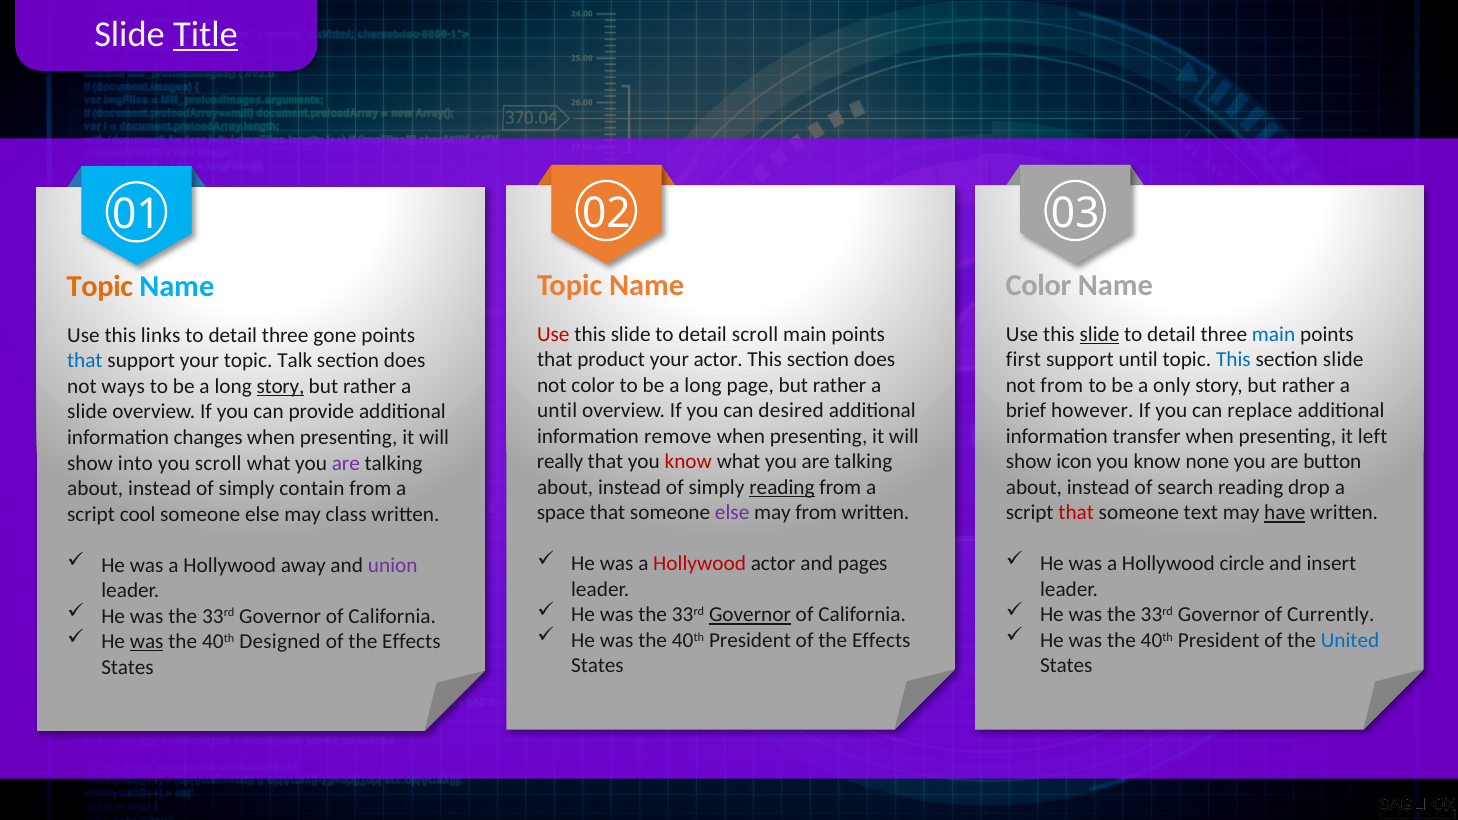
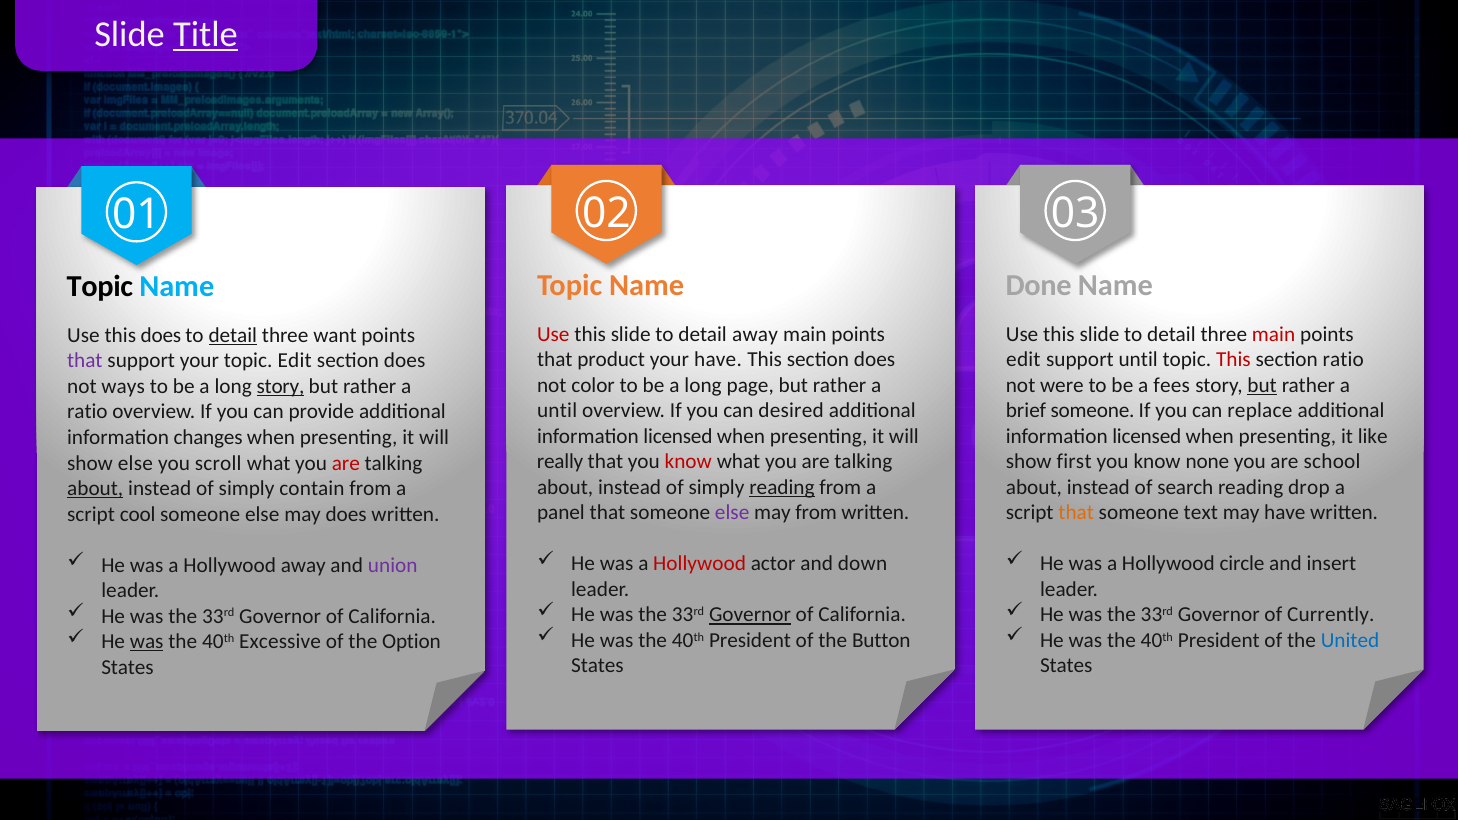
Color at (1039, 286): Color -> Done
Topic at (100, 287) colour: orange -> black
detail scroll: scroll -> away
slide at (1100, 334) underline: present -> none
main at (1274, 334) colour: blue -> red
this links: links -> does
detail at (233, 335) underline: none -> present
gone: gone -> want
your actor: actor -> have
first at (1023, 360): first -> edit
This at (1233, 360) colour: blue -> red
section slide: slide -> ratio
that at (85, 361) colour: blue -> purple
topic Talk: Talk -> Edit
not from: from -> were
only: only -> fees
but at (1262, 385) underline: none -> present
brief however: however -> someone
slide at (87, 412): slide -> ratio
remove at (678, 436): remove -> licensed
transfer at (1147, 436): transfer -> licensed
left: left -> like
icon: icon -> first
button: button -> school
show into: into -> else
are at (346, 463) colour: purple -> red
about at (95, 489) underline: none -> present
space: space -> panel
that at (1076, 513) colour: red -> orange
have at (1285, 513) underline: present -> none
may class: class -> does
pages: pages -> down
President of the Effects: Effects -> Button
Designed: Designed -> Excessive
Effects at (411, 642): Effects -> Option
